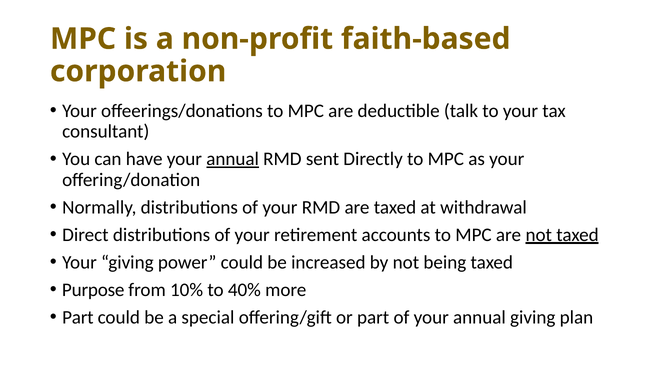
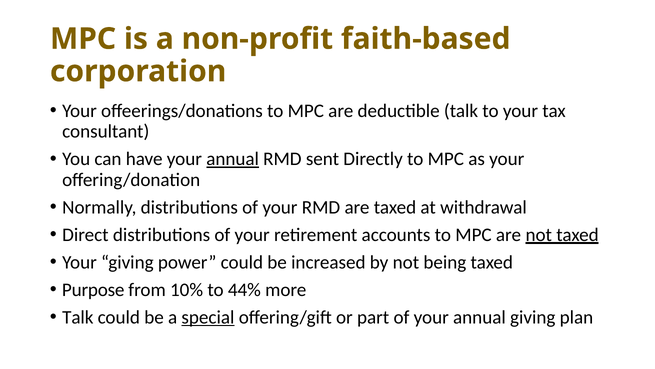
40%: 40% -> 44%
Part at (78, 317): Part -> Talk
special underline: none -> present
